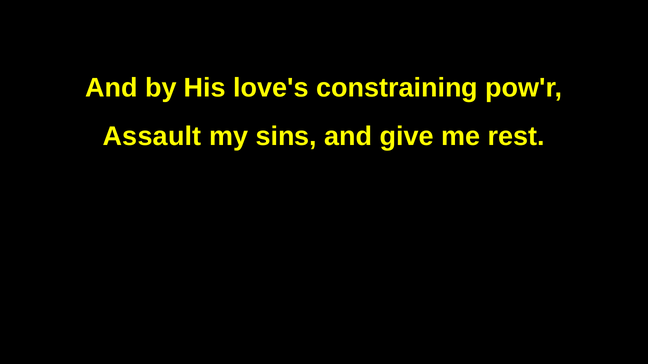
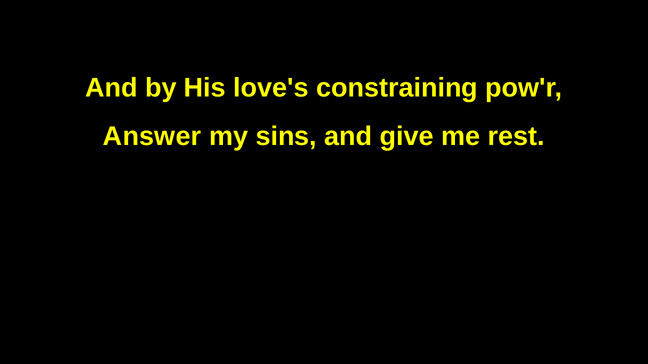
Assault: Assault -> Answer
